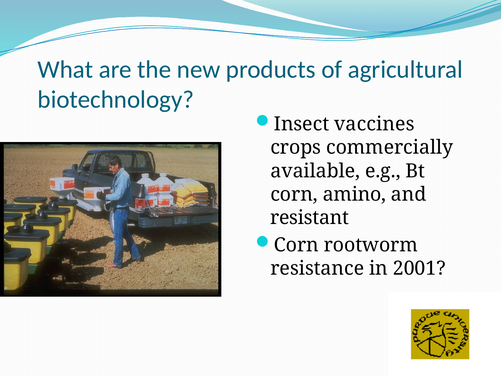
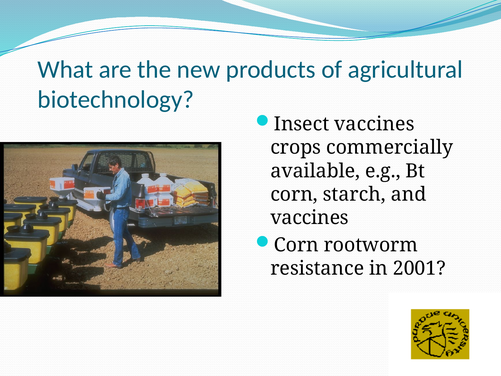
amino: amino -> starch
resistant at (310, 218): resistant -> vaccines
